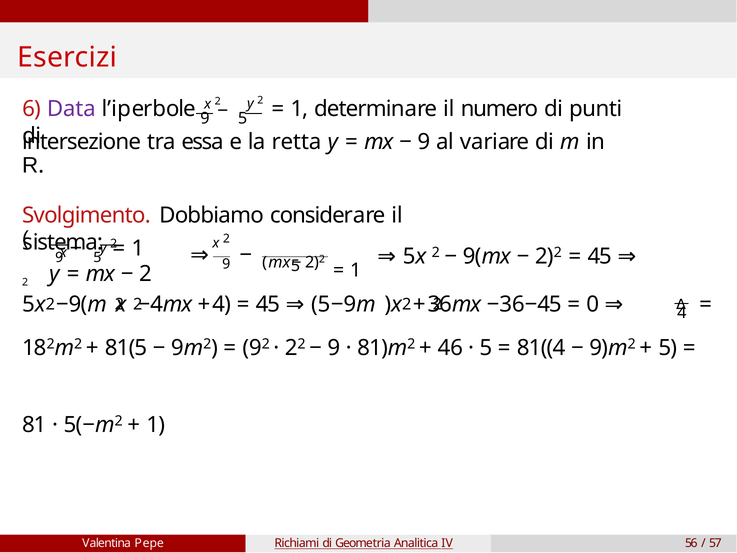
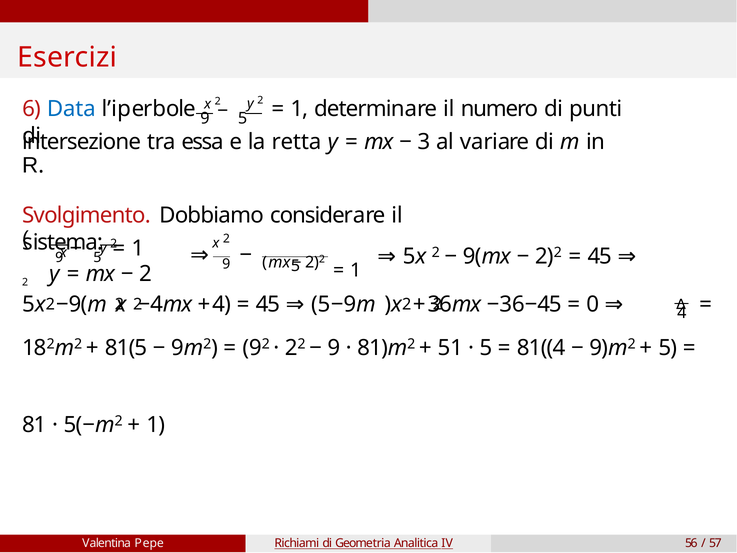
Data colour: purple -> blue
9 at (424, 142): 9 -> 3
46: 46 -> 51
